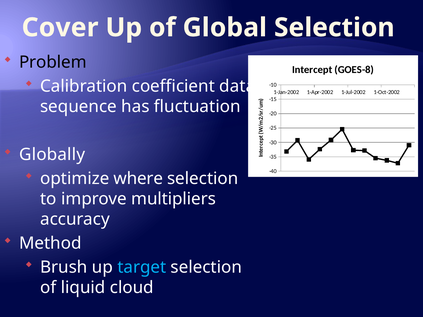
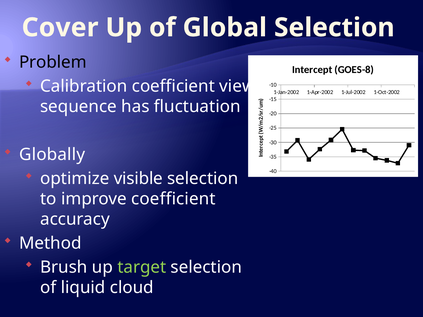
data: data -> view
where: where -> visible
improve multipliers: multipliers -> coefficient
target colour: light blue -> light green
